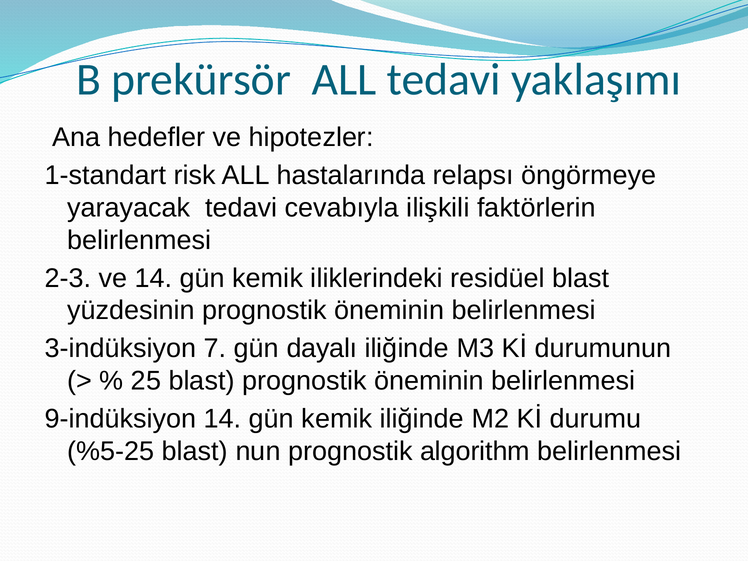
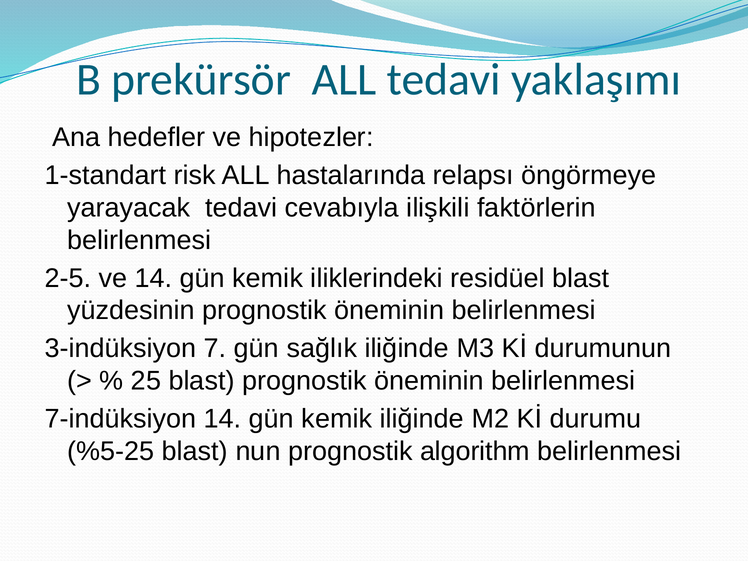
2-3: 2-3 -> 2-5
dayalı: dayalı -> sağlık
9-indüksiyon: 9-indüksiyon -> 7-indüksiyon
